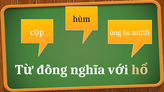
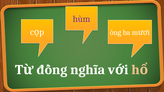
hùm colour: black -> purple
